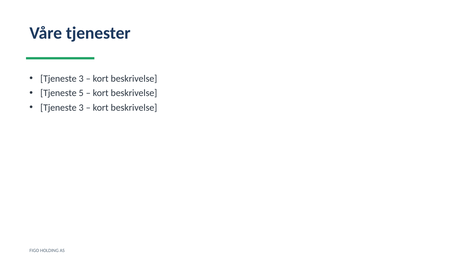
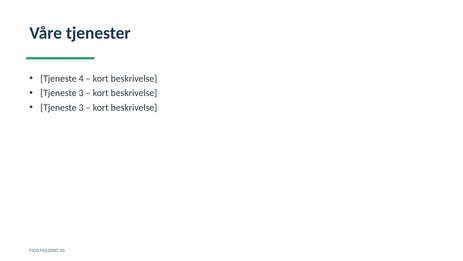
3 at (81, 78): 3 -> 4
5 at (81, 93): 5 -> 3
